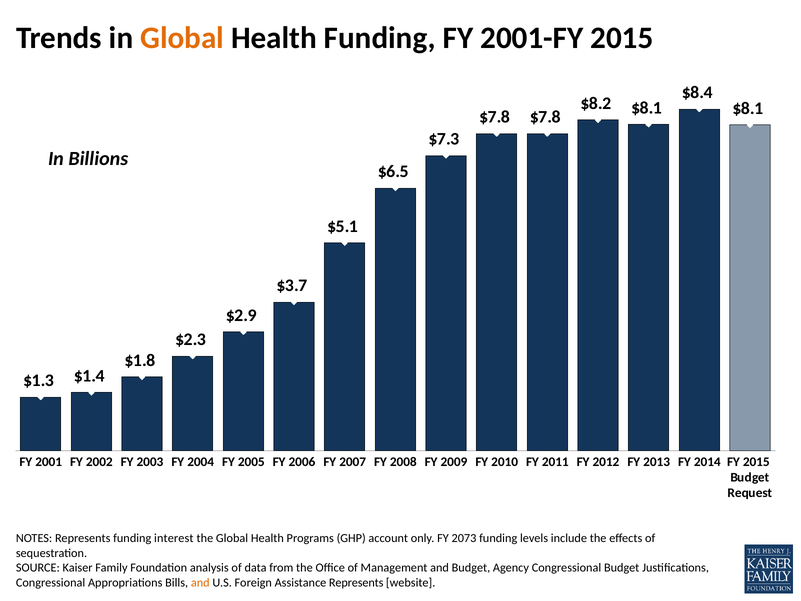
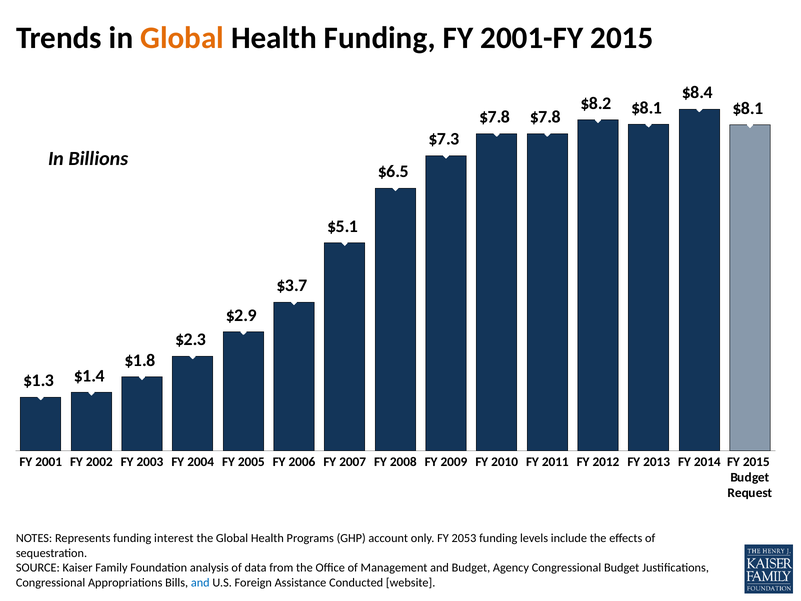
2073: 2073 -> 2053
and at (200, 582) colour: orange -> blue
Assistance Represents: Represents -> Conducted
